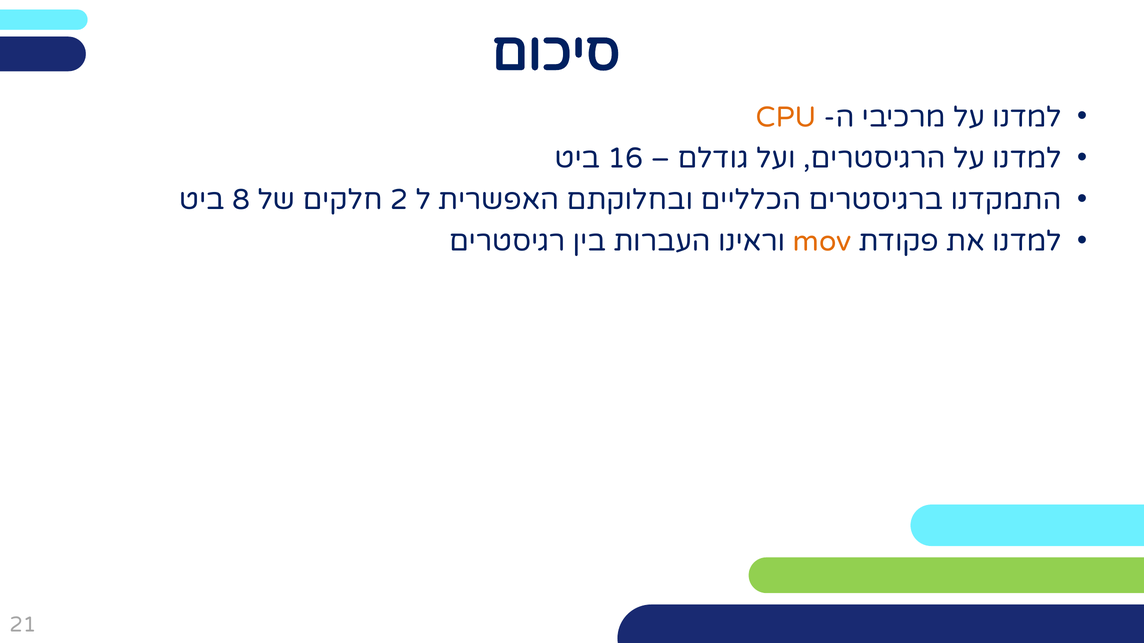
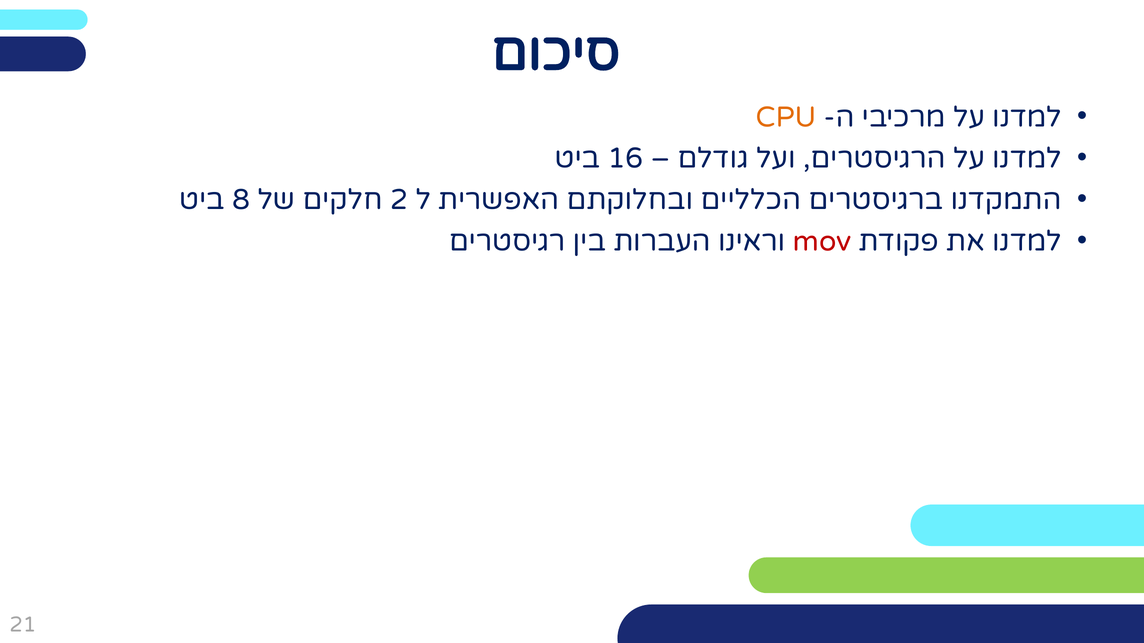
mov colour: orange -> red
